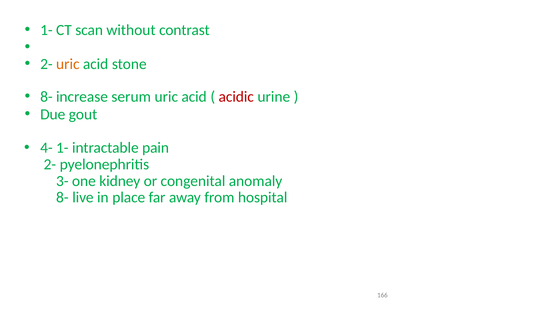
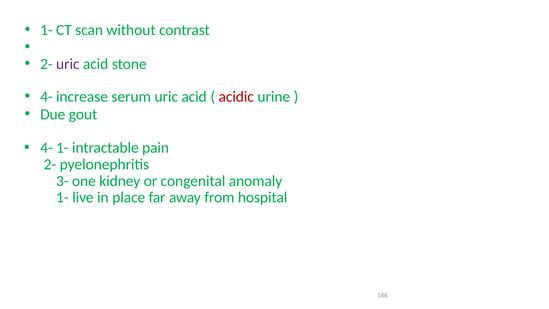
uric at (68, 64) colour: orange -> purple
8- at (46, 97): 8- -> 4-
8- at (62, 197): 8- -> 1-
